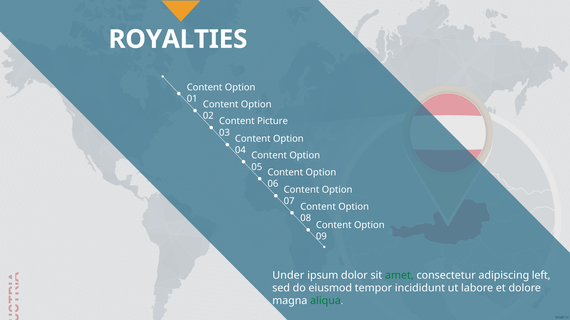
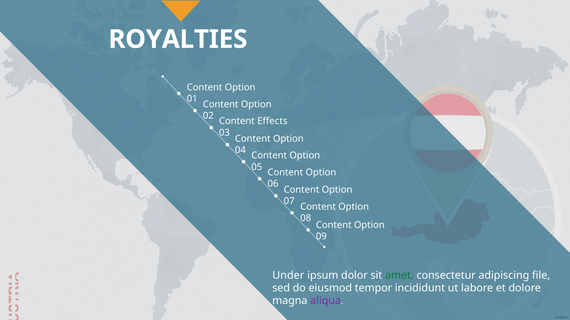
Picture: Picture -> Effects
left: left -> file
aliqua colour: green -> purple
